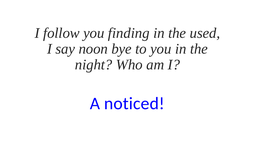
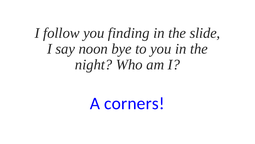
used: used -> slide
noticed: noticed -> corners
